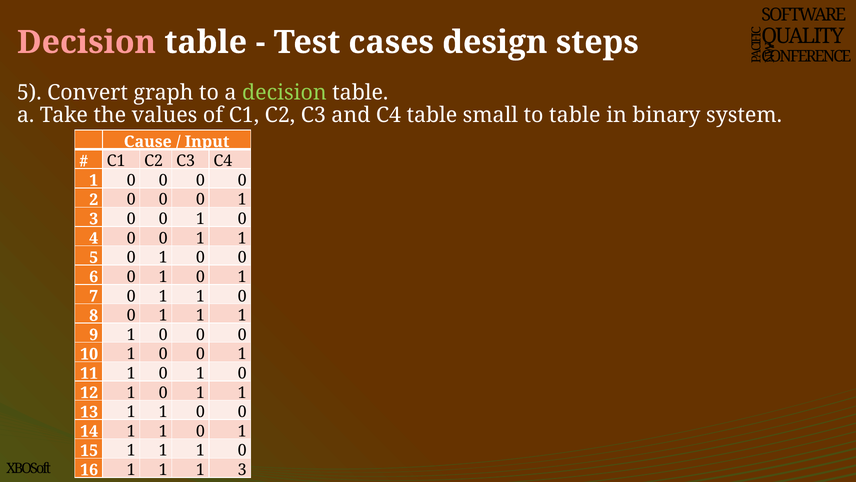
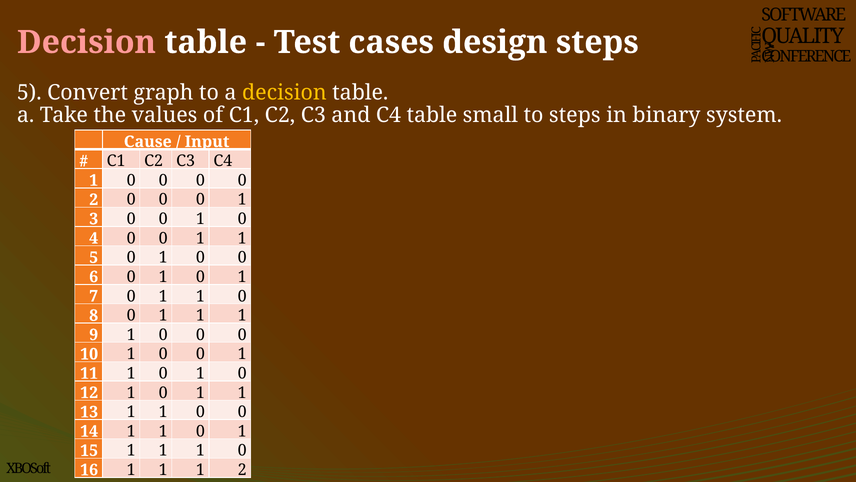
decision at (284, 92) colour: light green -> yellow
to table: table -> steps
1 1 3: 3 -> 2
